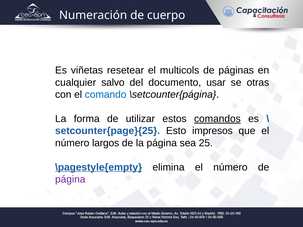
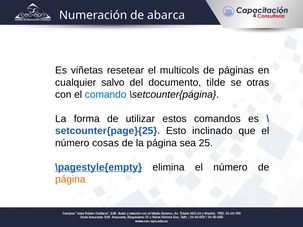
cuerpo: cuerpo -> abarca
usar: usar -> tilde
comandos underline: present -> none
impresos: impresos -> inclinado
largos: largos -> cosas
página at (70, 180) colour: purple -> orange
